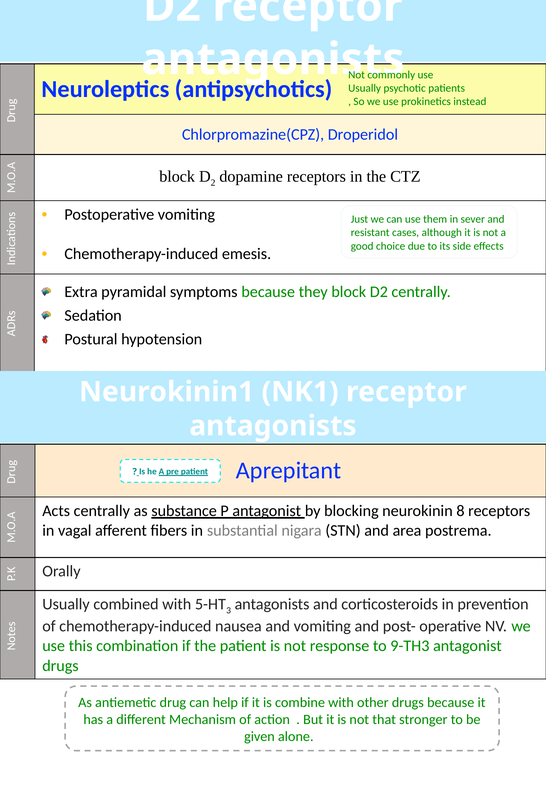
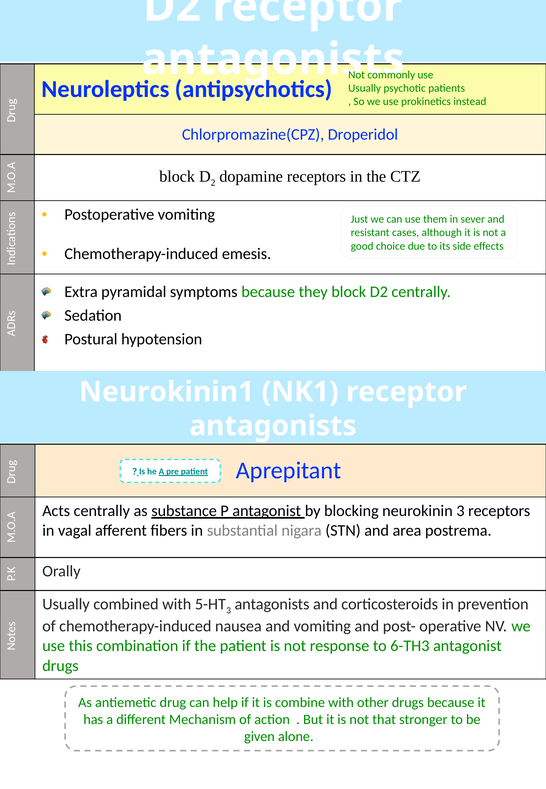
neurokinin 8: 8 -> 3
9-TH3: 9-TH3 -> 6-TH3
